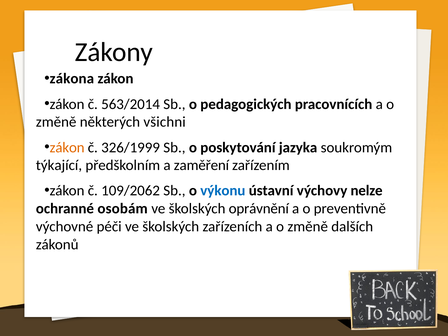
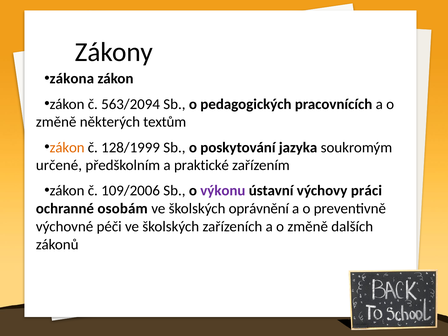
563/2014: 563/2014 -> 563/2094
všichni: všichni -> textům
326/1999: 326/1999 -> 128/1999
týkající: týkající -> určené
zaměření: zaměření -> praktické
109/2062: 109/2062 -> 109/2006
výkonu colour: blue -> purple
nelze: nelze -> práci
